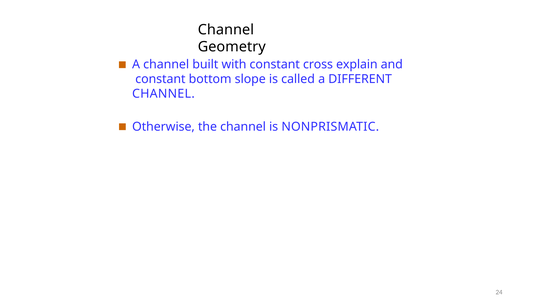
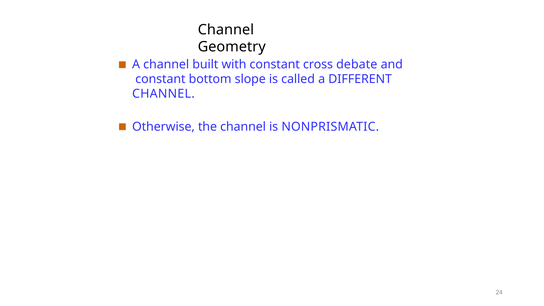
explain: explain -> debate
